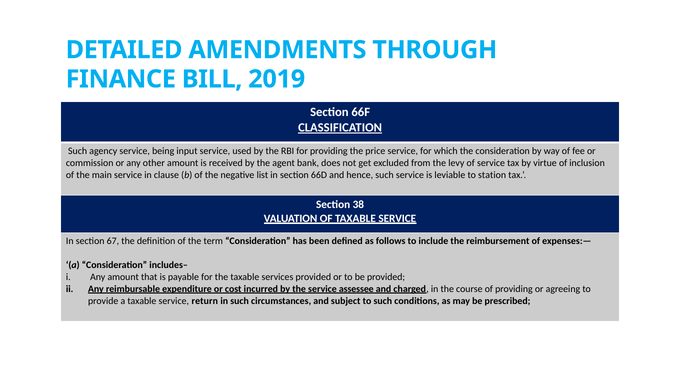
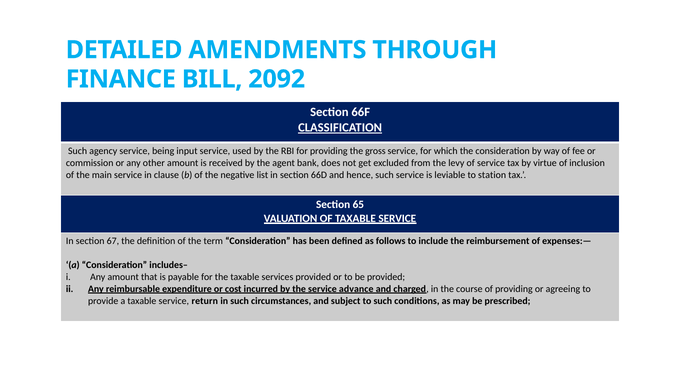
2019: 2019 -> 2092
price: price -> gross
38: 38 -> 65
assessee: assessee -> advance
